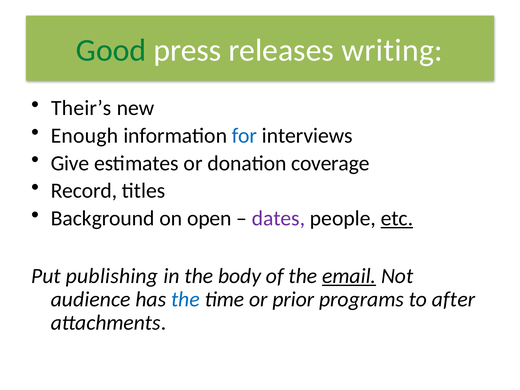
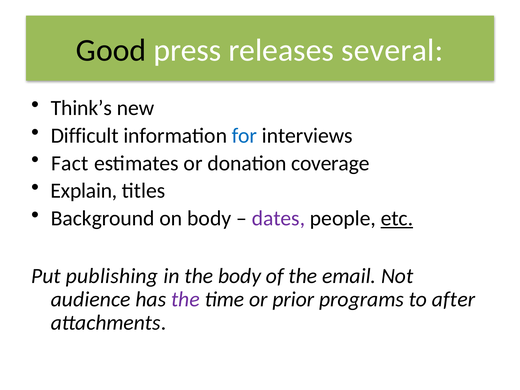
Good colour: green -> black
writing: writing -> several
Their’s: Their’s -> Think’s
Enough: Enough -> Difficult
Give: Give -> Fact
Record: Record -> Explain
on open: open -> body
email underline: present -> none
the at (185, 299) colour: blue -> purple
